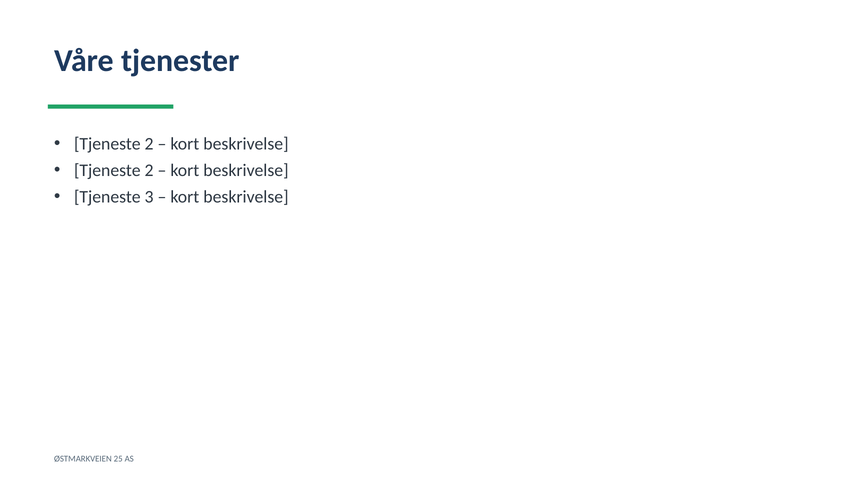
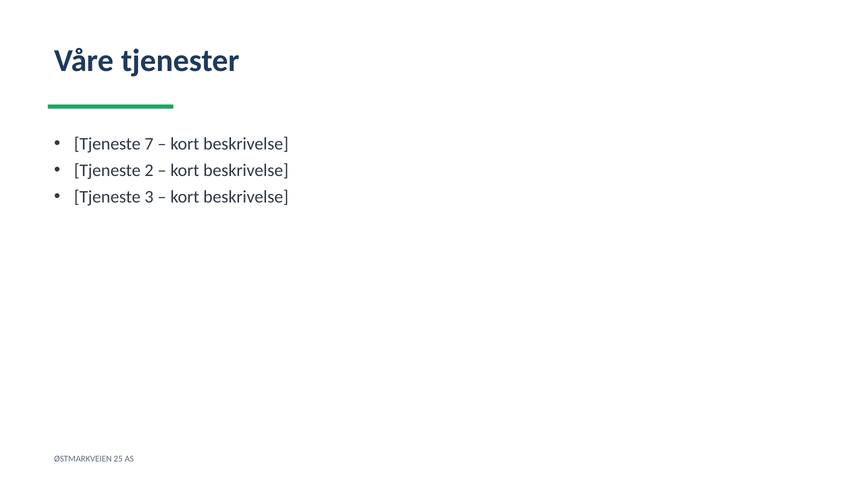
2 at (149, 144): 2 -> 7
